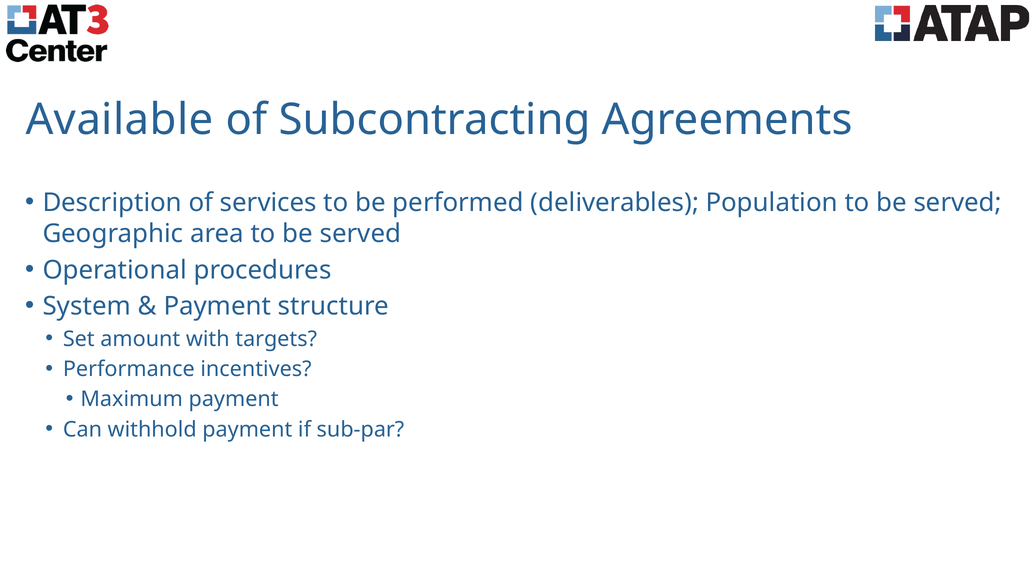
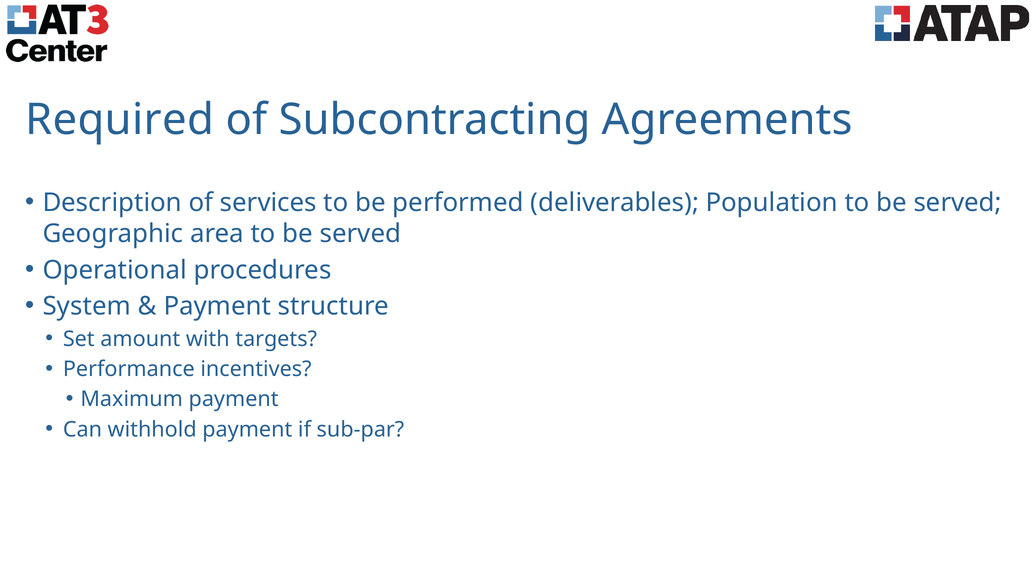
Available: Available -> Required
